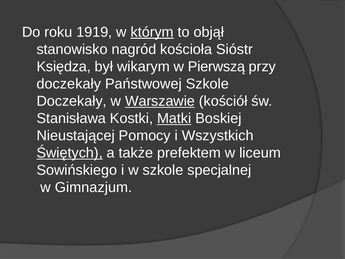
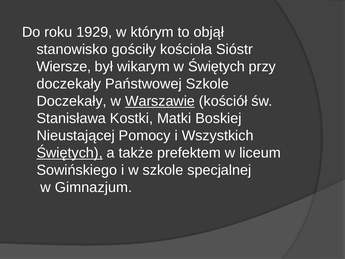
1919: 1919 -> 1929
którym underline: present -> none
nagród: nagród -> gościły
Księdza: Księdza -> Wiersze
w Pierwszą: Pierwszą -> Świętych
Matki underline: present -> none
